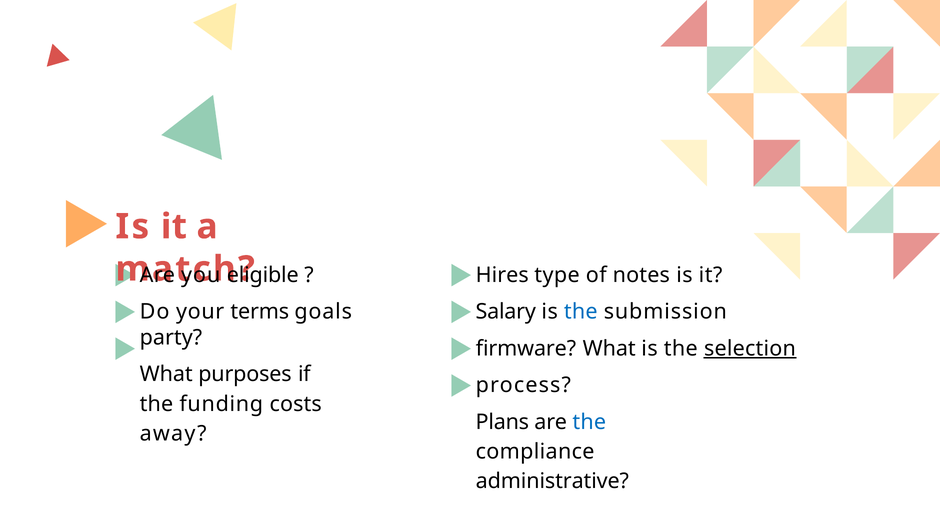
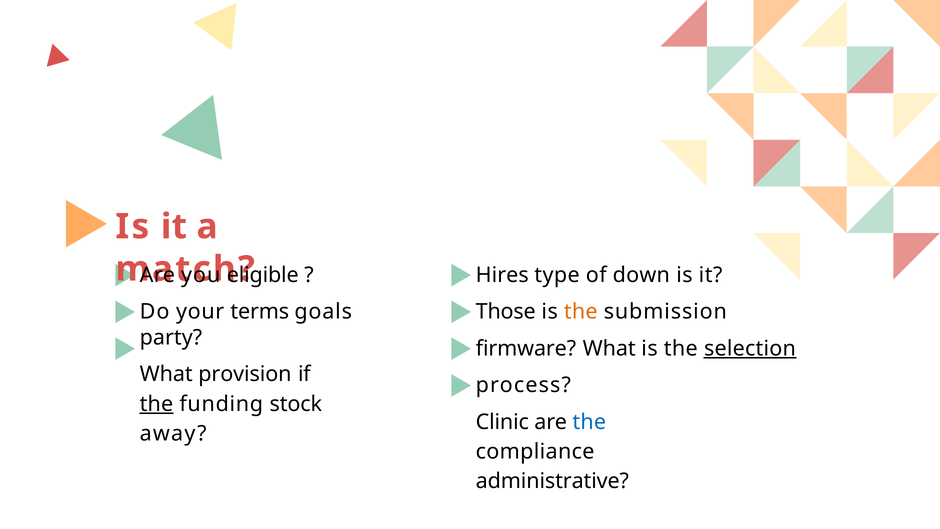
notes: notes -> down
Salary: Salary -> Those
the at (581, 312) colour: blue -> orange
purposes: purposes -> provision
the at (156, 404) underline: none -> present
costs: costs -> stock
Plans: Plans -> Clinic
